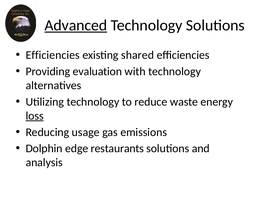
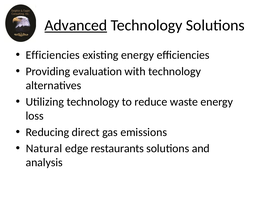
existing shared: shared -> energy
loss underline: present -> none
usage: usage -> direct
Dolphin: Dolphin -> Natural
